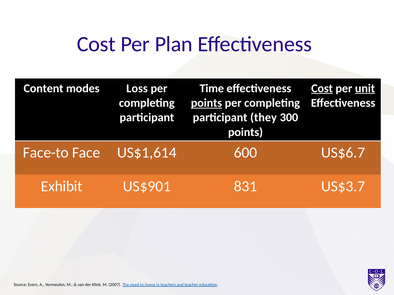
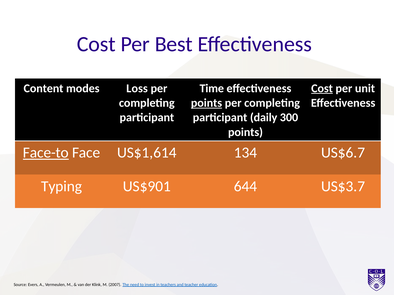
Plan: Plan -> Best
unit underline: present -> none
they: they -> daily
Face-to underline: none -> present
600: 600 -> 134
Exhibit: Exhibit -> Typing
831: 831 -> 644
